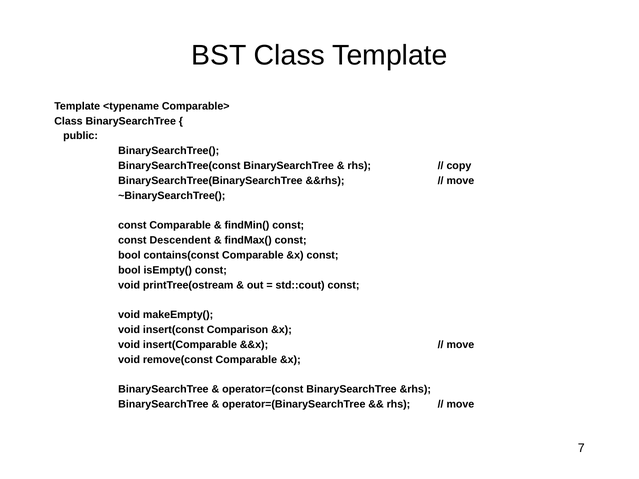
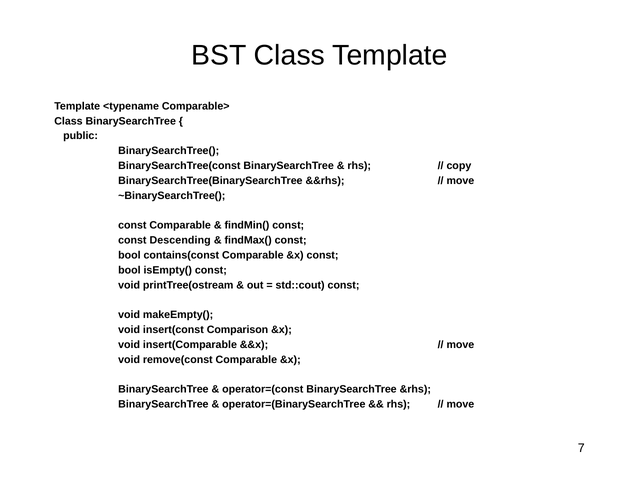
Descendent: Descendent -> Descending
